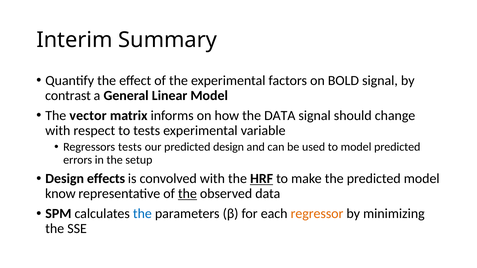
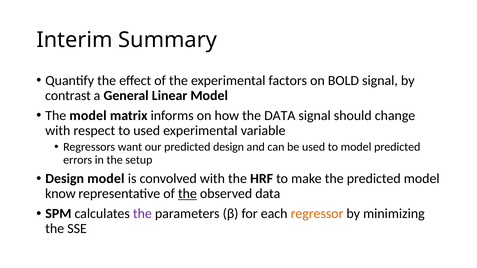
The vector: vector -> model
to tests: tests -> used
Regressors tests: tests -> want
Design effects: effects -> model
HRF underline: present -> none
the at (142, 214) colour: blue -> purple
